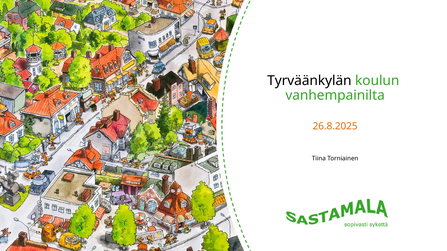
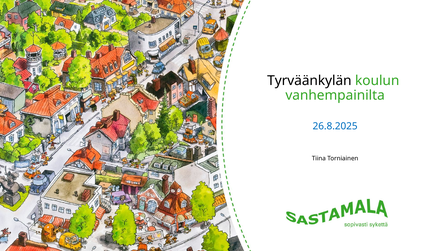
26.8.2025 colour: orange -> blue
